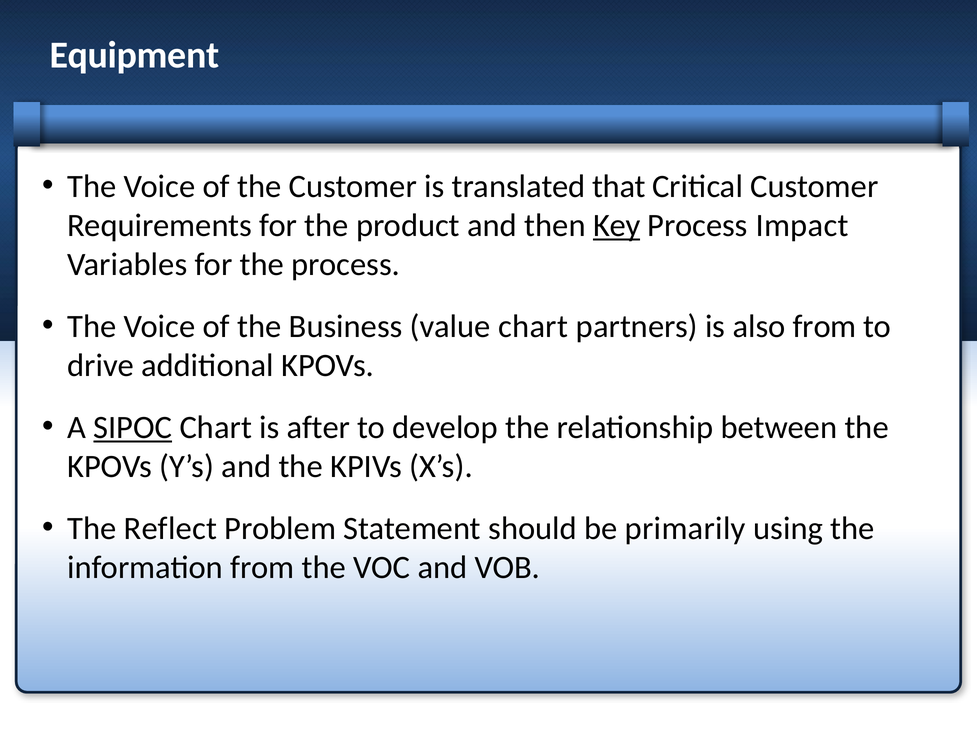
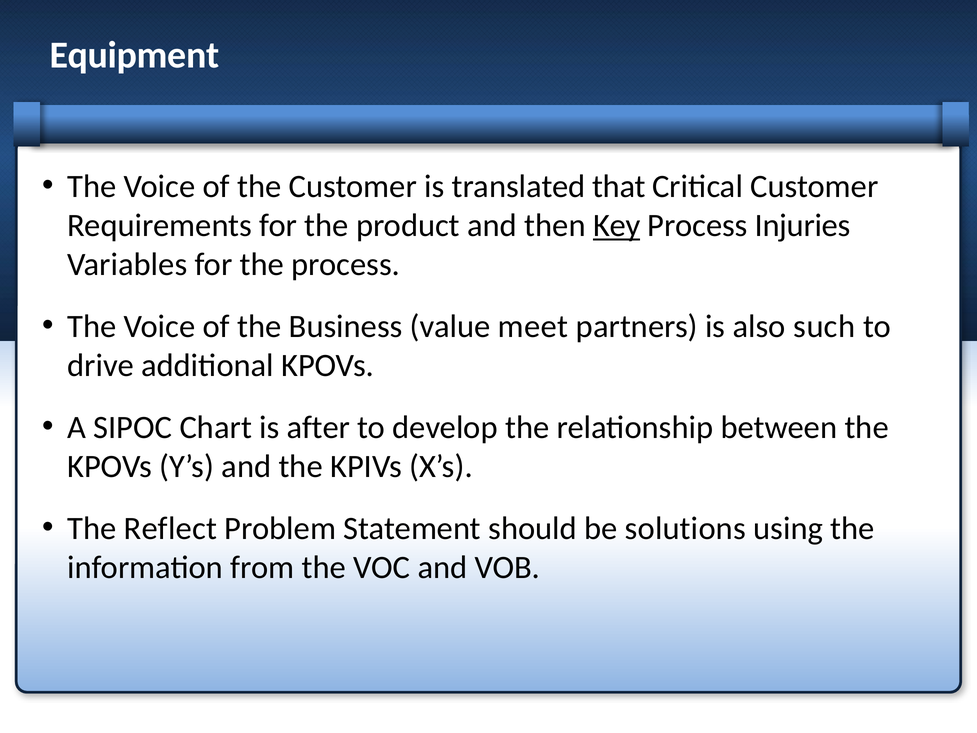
Impact: Impact -> Injuries
value chart: chart -> meet
also from: from -> such
SIPOC underline: present -> none
primarily: primarily -> solutions
